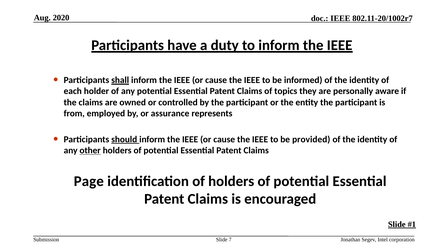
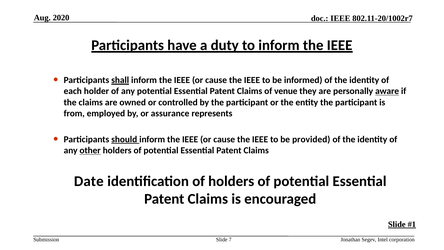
topics: topics -> venue
aware underline: none -> present
Page: Page -> Date
